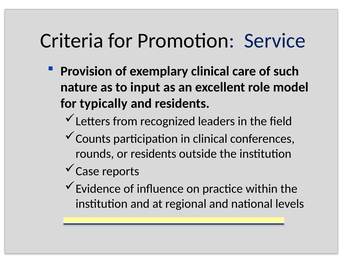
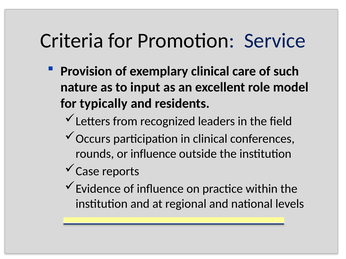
Counts: Counts -> Occurs
or residents: residents -> influence
